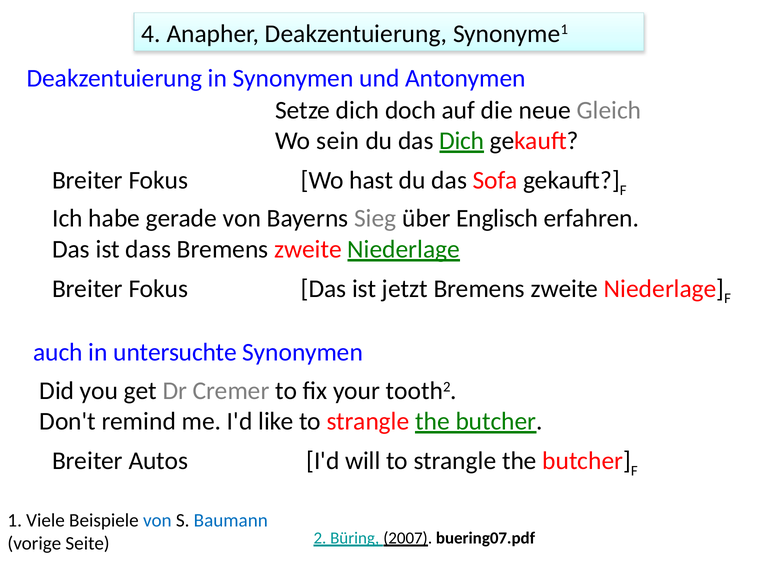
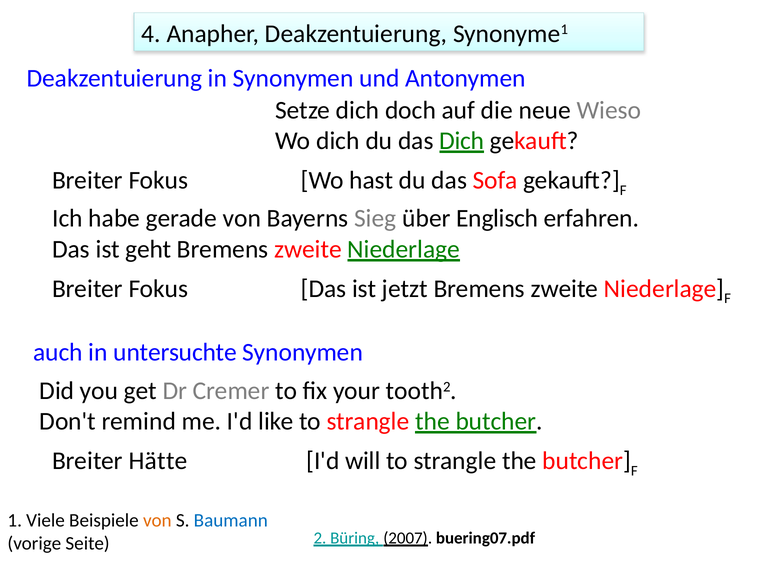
Gleich: Gleich -> Wieso
Wo sein: sein -> dich
dass: dass -> geht
Autos: Autos -> Hätte
von at (157, 520) colour: blue -> orange
